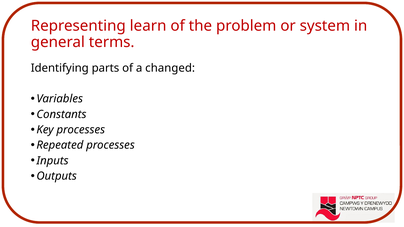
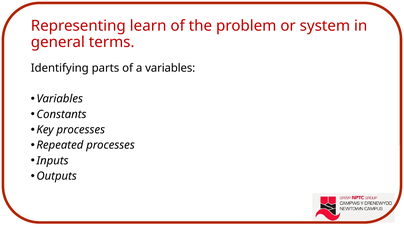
a changed: changed -> variables
